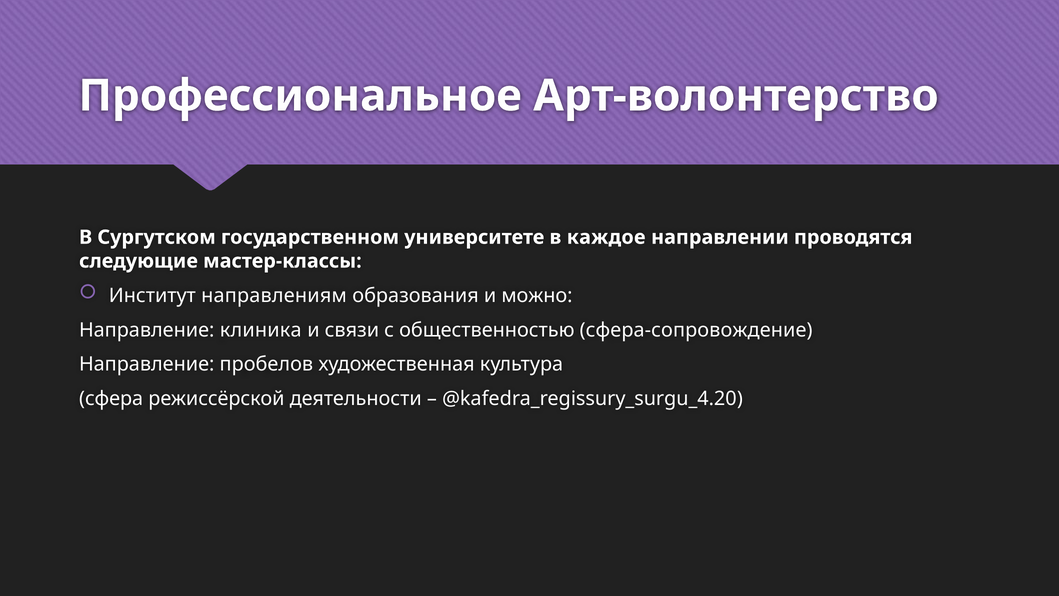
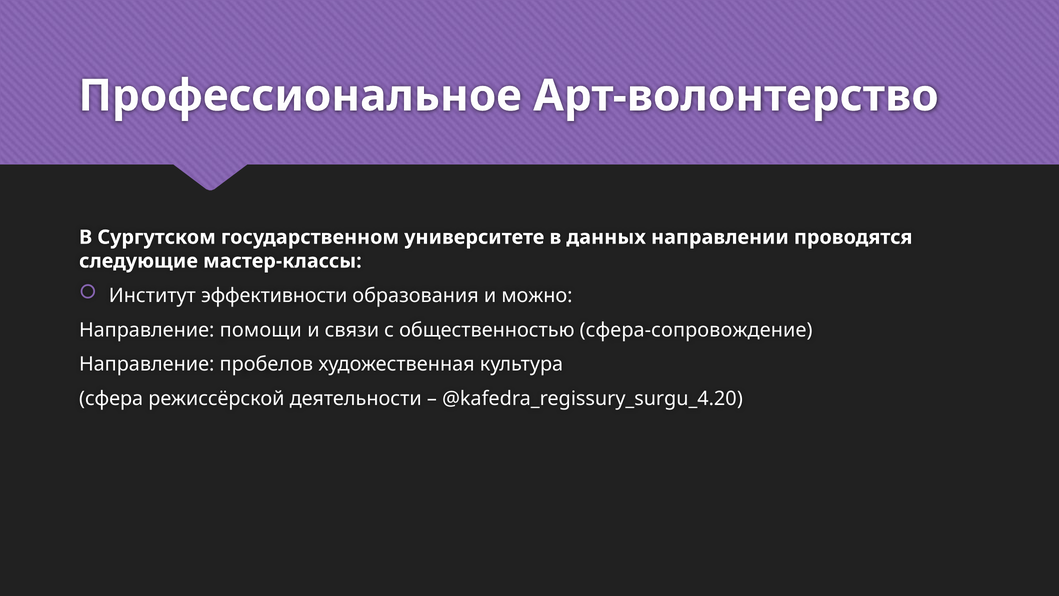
каждое: каждое -> данных
направлениям: направлениям -> эффективности
клиника: клиника -> помощи
